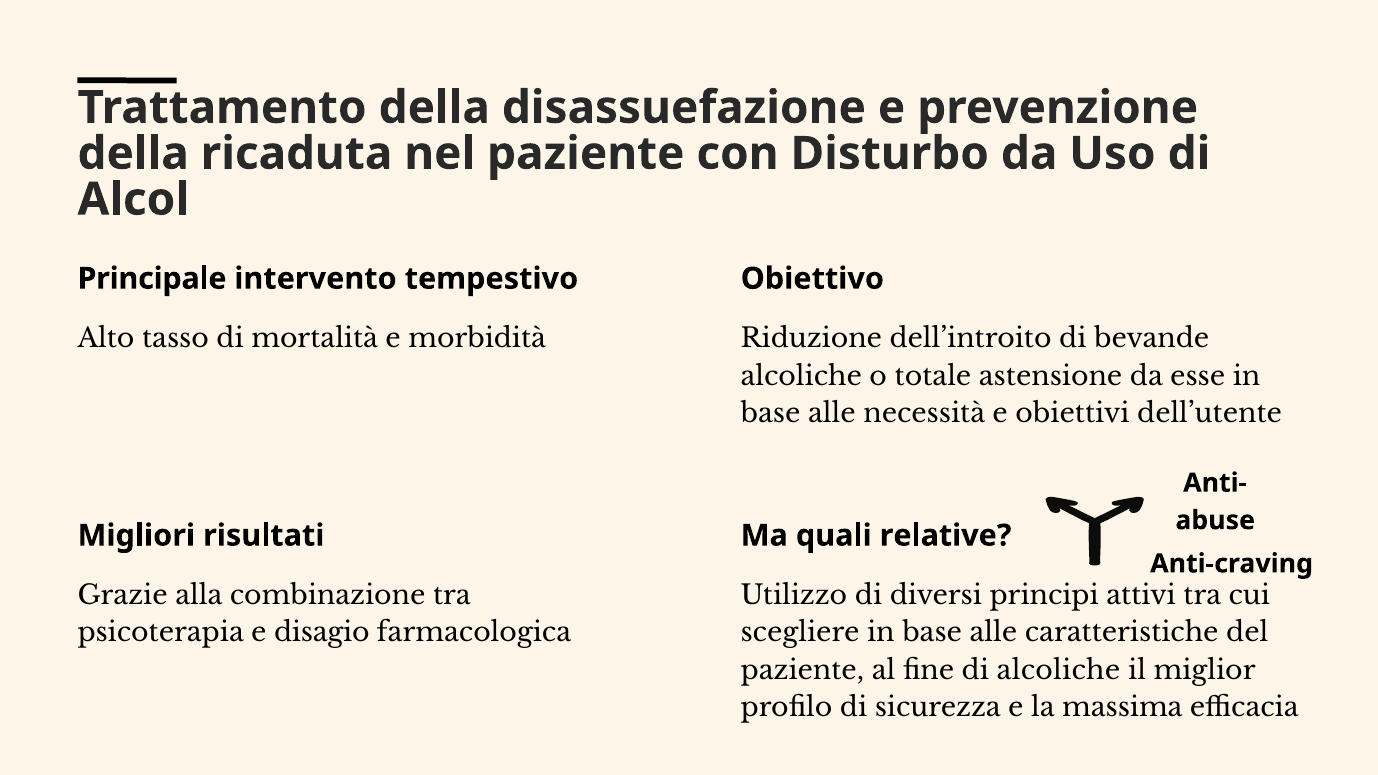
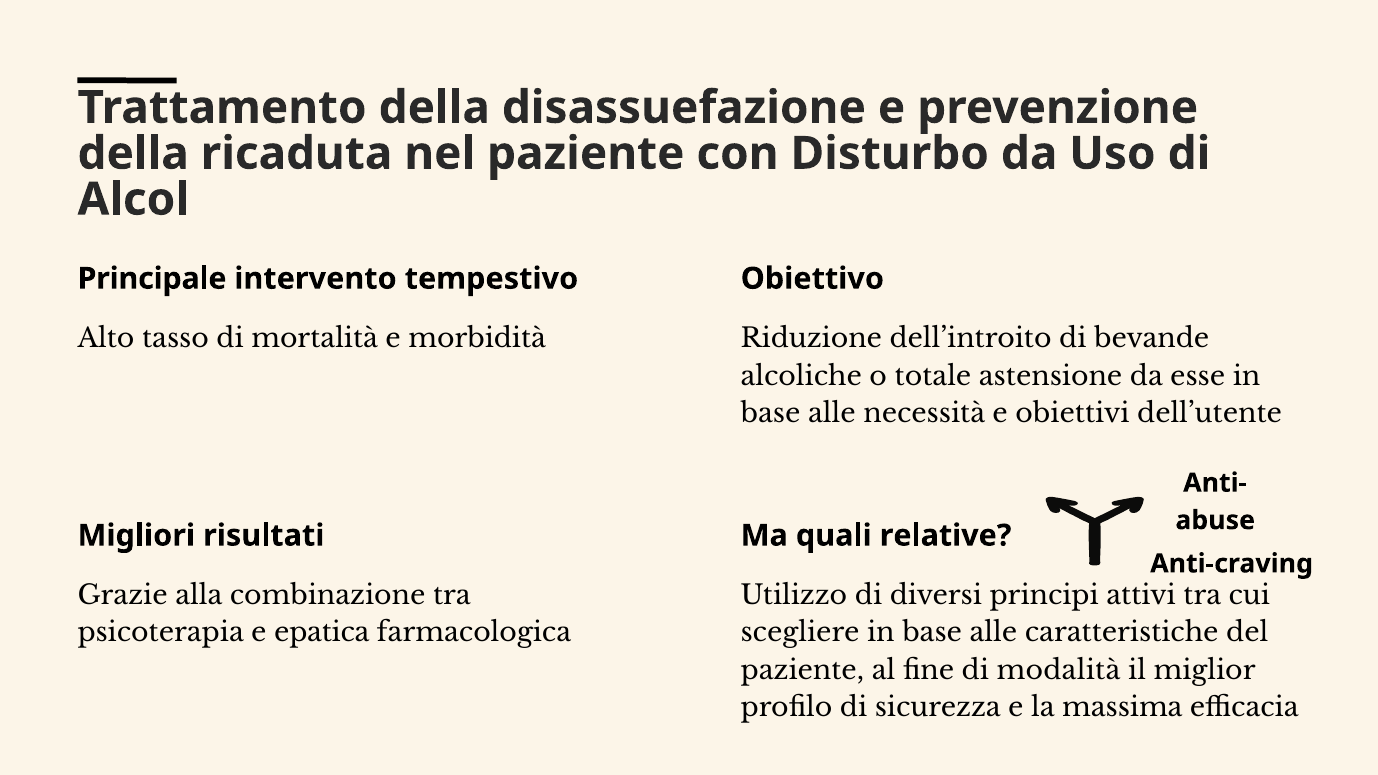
disagio: disagio -> epatica
di alcoliche: alcoliche -> modalità
